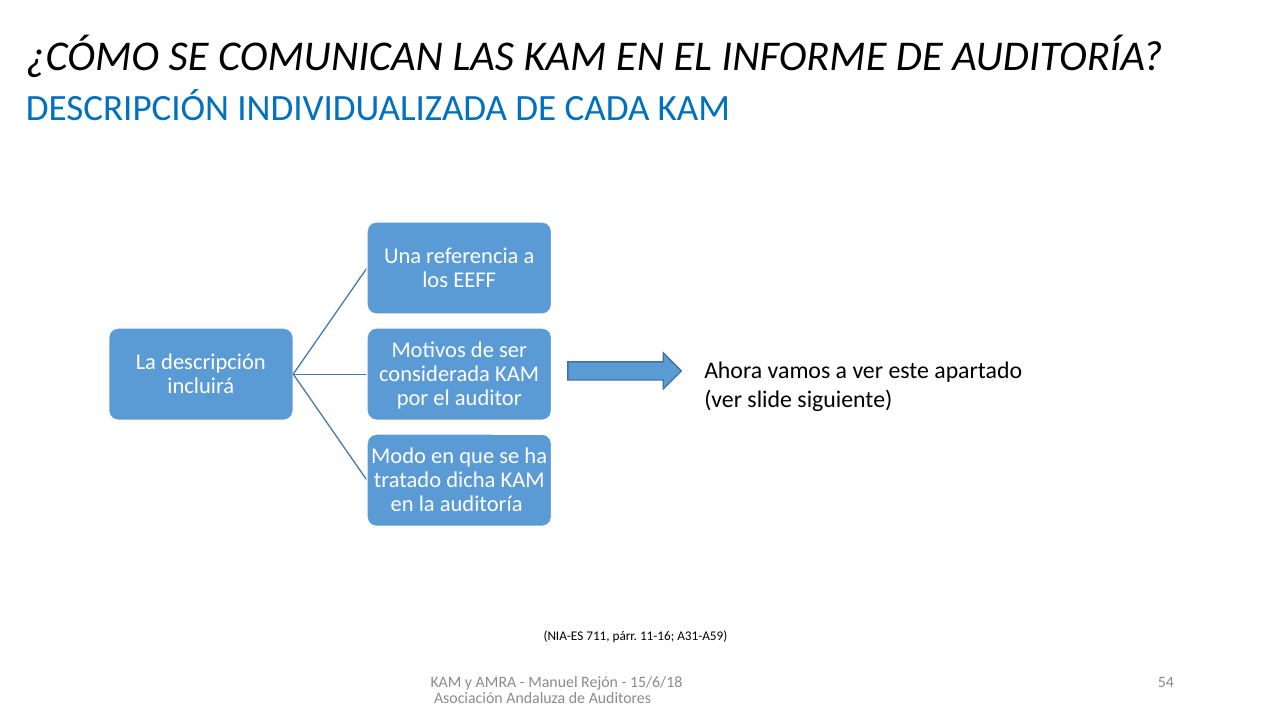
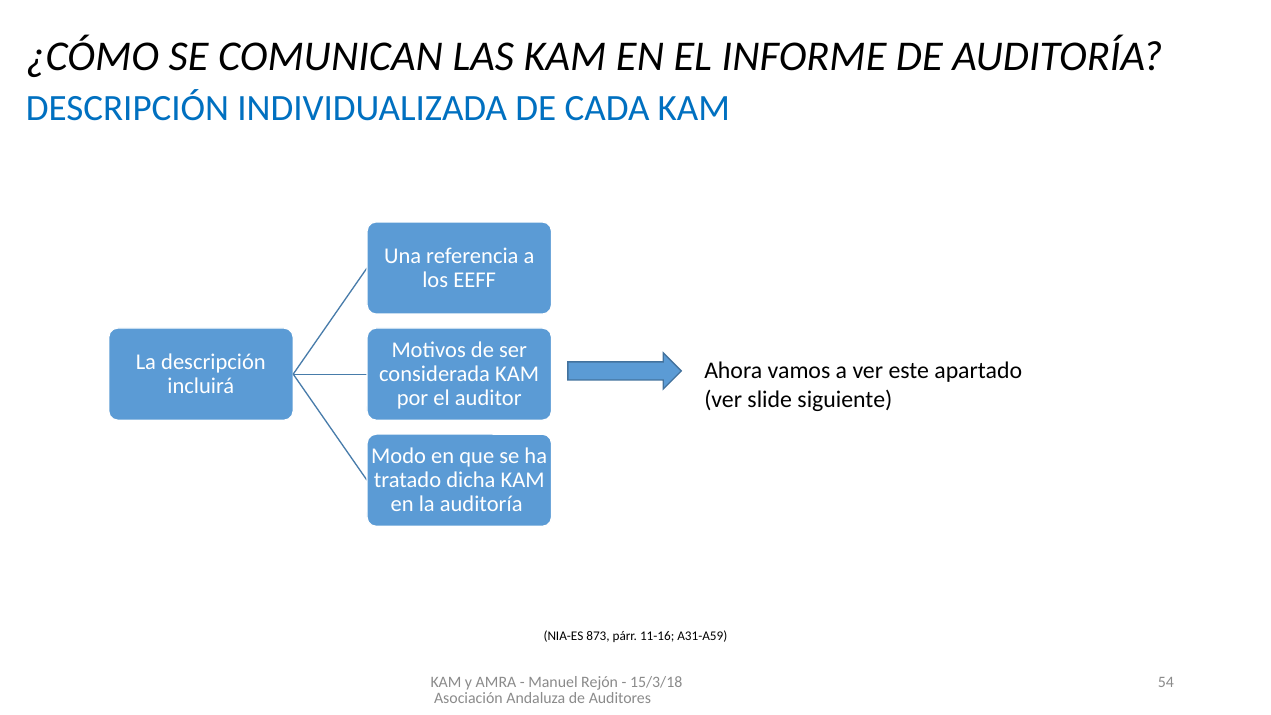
711: 711 -> 873
15/6/18: 15/6/18 -> 15/3/18
